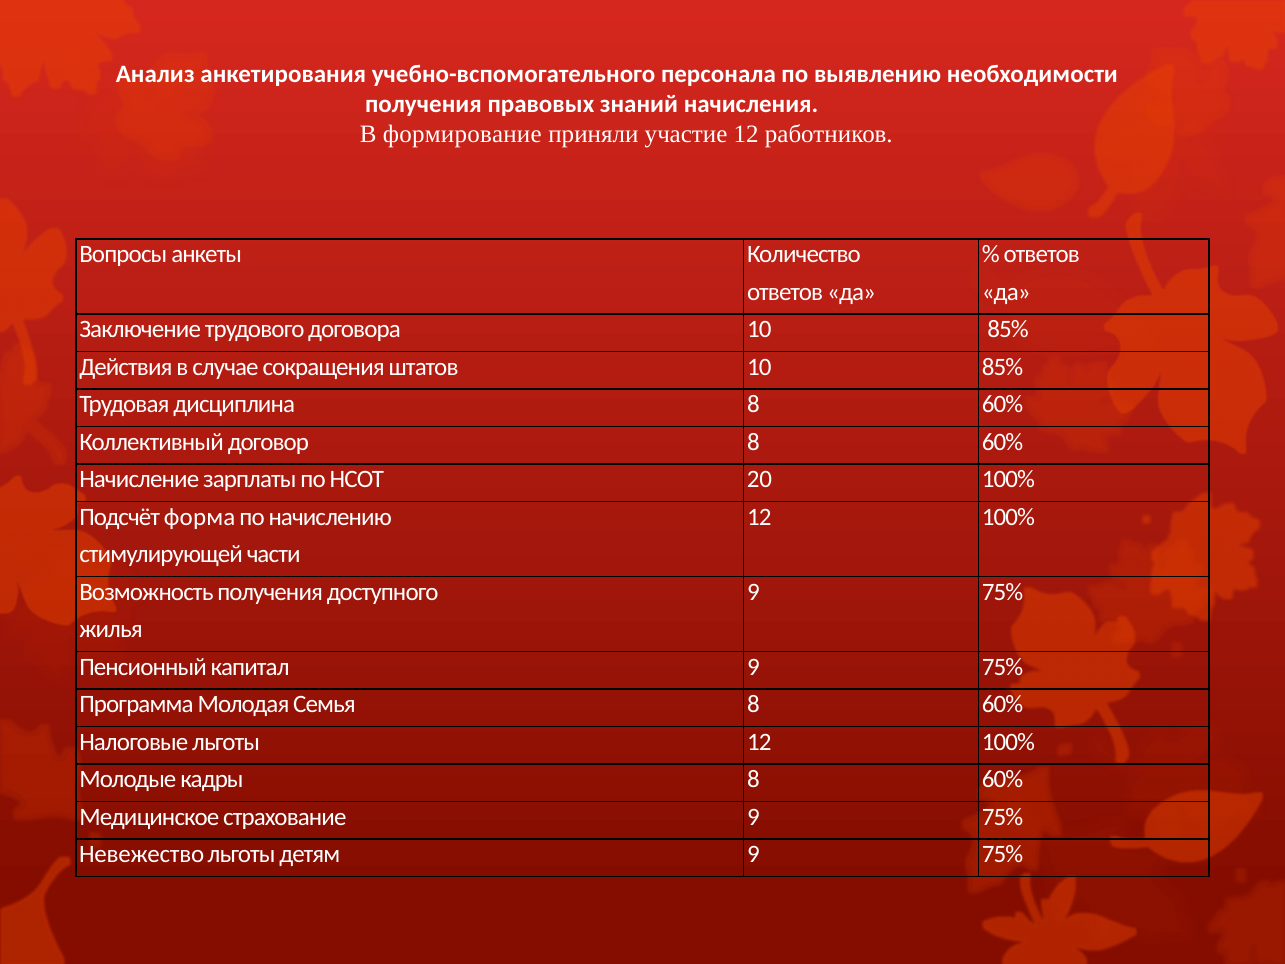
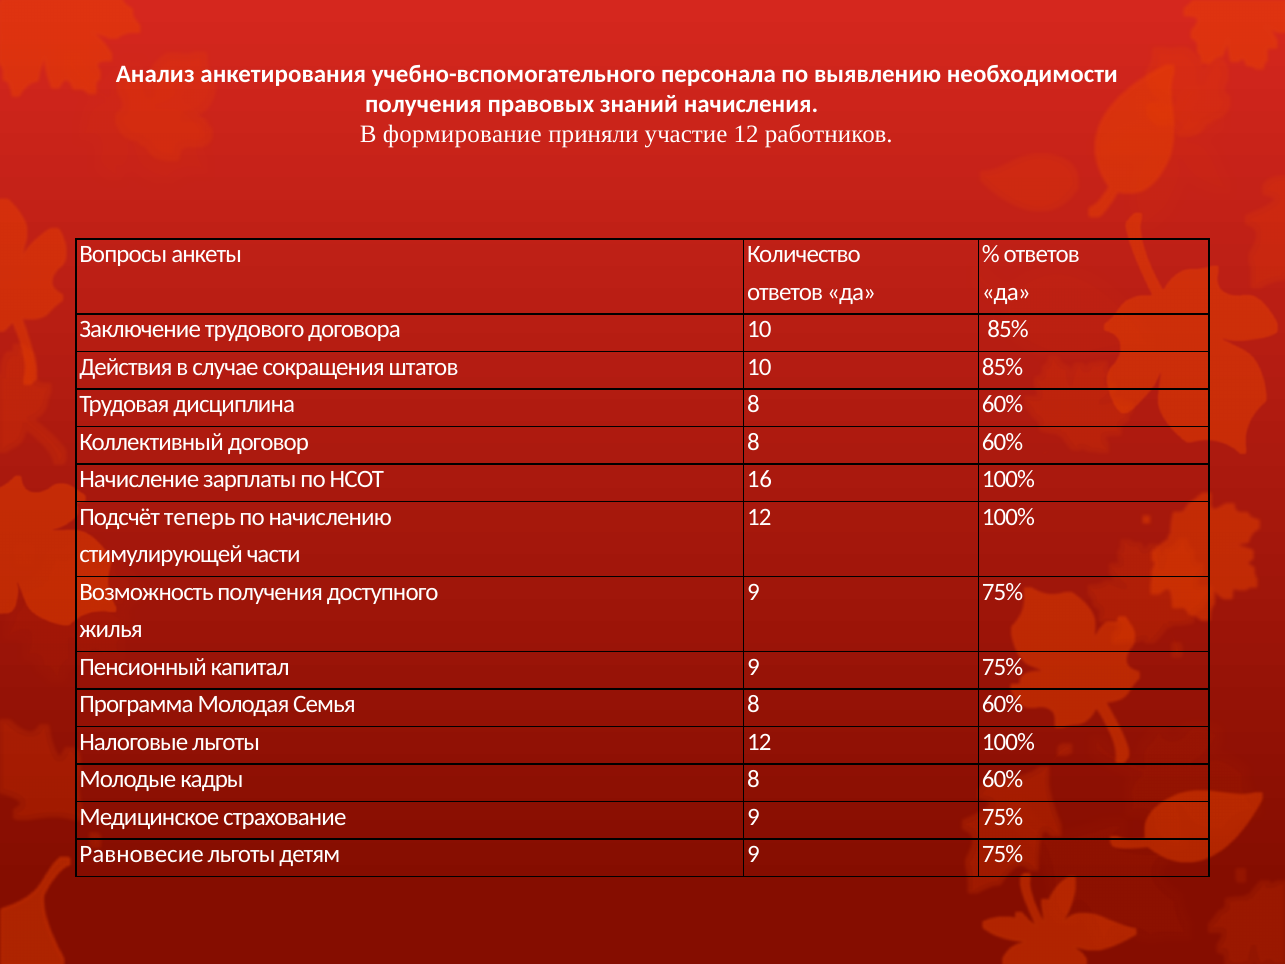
20: 20 -> 16
форма: форма -> теперь
Невежество: Невежество -> Равновесие
